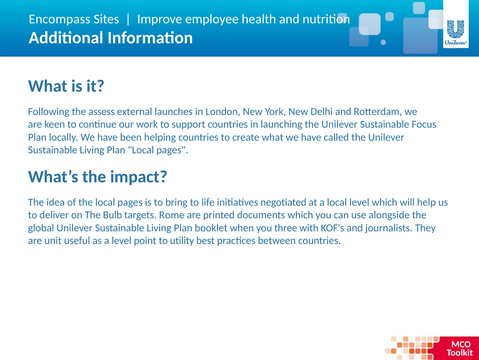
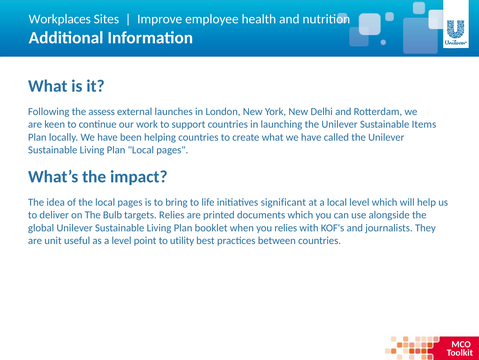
Encompass: Encompass -> Workplaces
Focus: Focus -> Items
negotiated: negotiated -> significant
targets Rome: Rome -> Relies
you three: three -> relies
